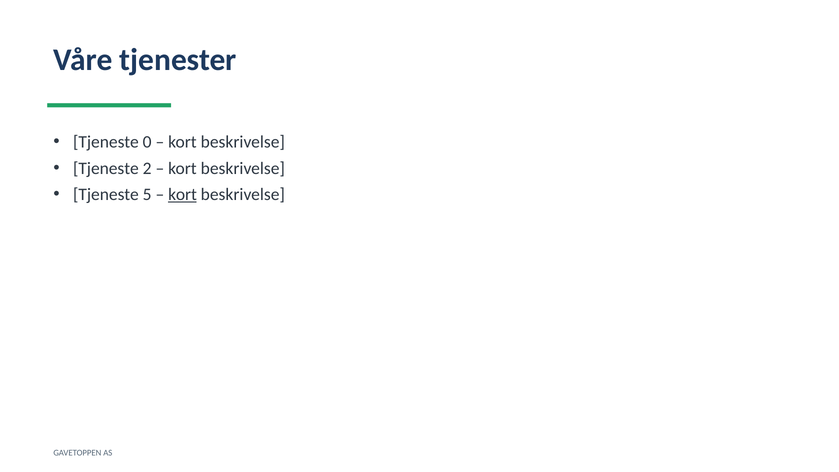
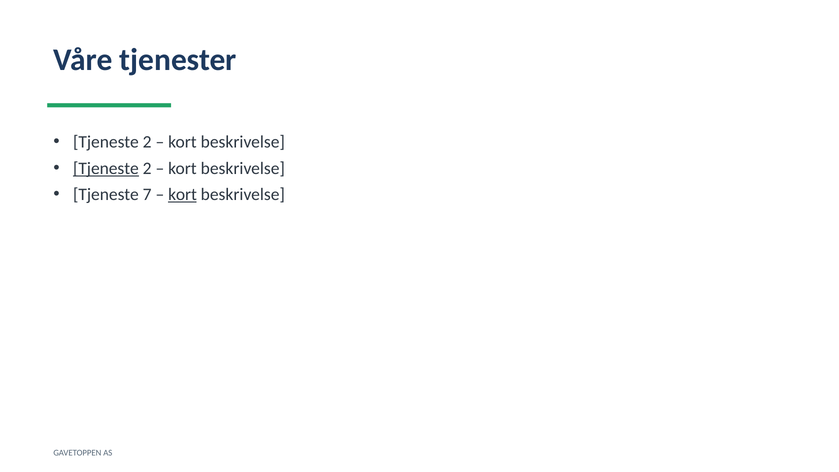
0 at (147, 142): 0 -> 2
Tjeneste at (106, 168) underline: none -> present
5: 5 -> 7
